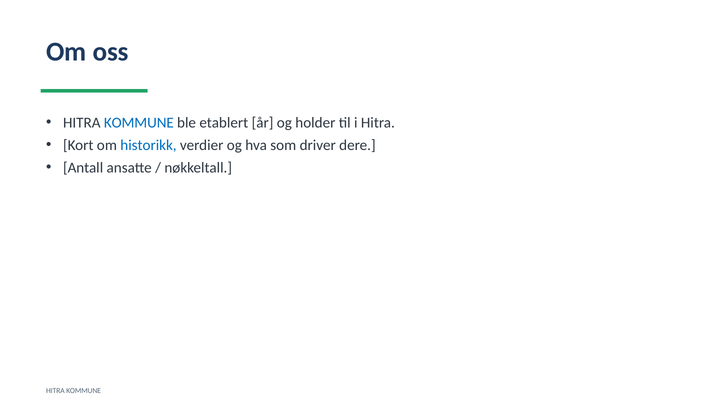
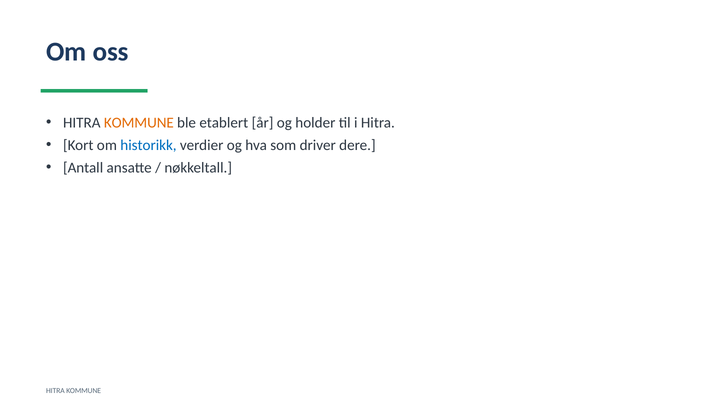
KOMMUNE at (139, 123) colour: blue -> orange
